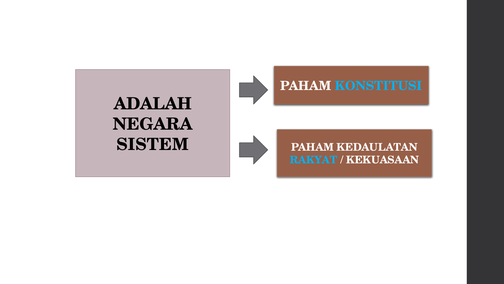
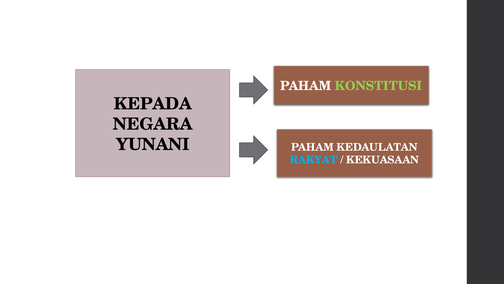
KONSTITUSI colour: light blue -> light green
ADALAH: ADALAH -> KEPADA
SISTEM: SISTEM -> YUNANI
